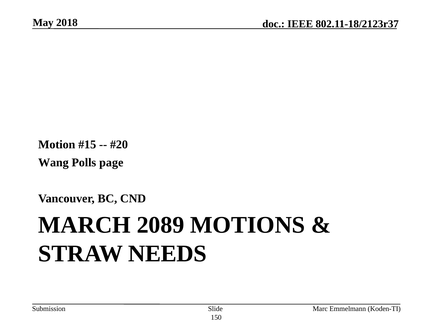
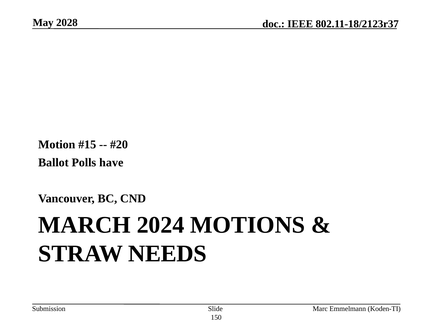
2018: 2018 -> 2028
Wang: Wang -> Ballot
page: page -> have
2089: 2089 -> 2024
